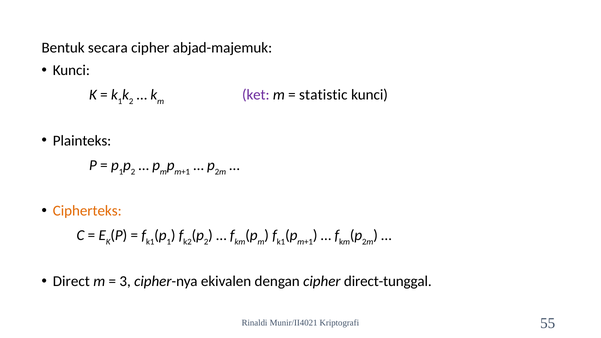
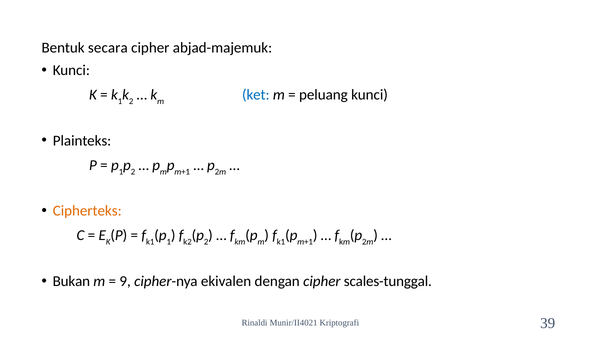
ket colour: purple -> blue
statistic: statistic -> peluang
Direct: Direct -> Bukan
3: 3 -> 9
direct-tunggal: direct-tunggal -> scales-tunggal
55: 55 -> 39
